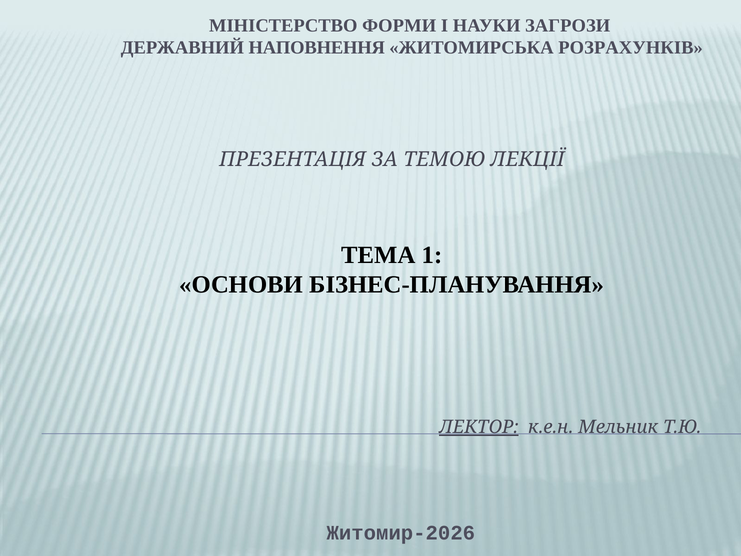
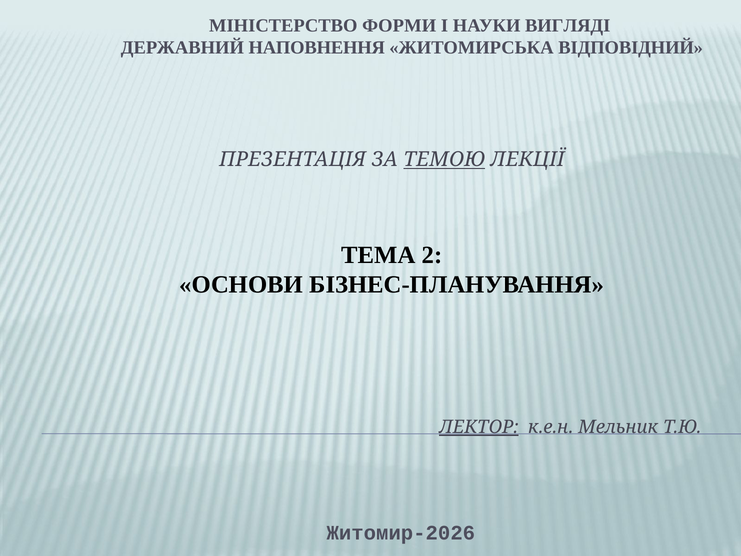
ЗАГРОЗИ: ЗАГРОЗИ -> ВИГЛЯДІ
РОЗРАХУНКІВ: РОЗРАХУНКІВ -> ВІДПОВІДНИЙ
ТЕМОЮ underline: none -> present
1: 1 -> 2
